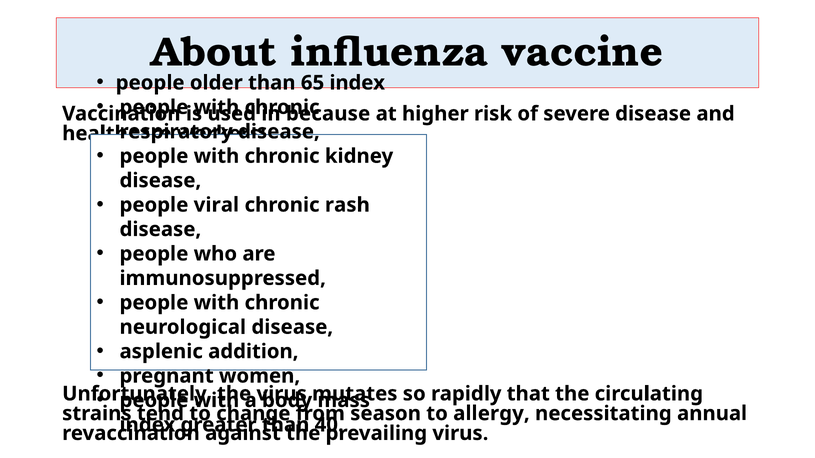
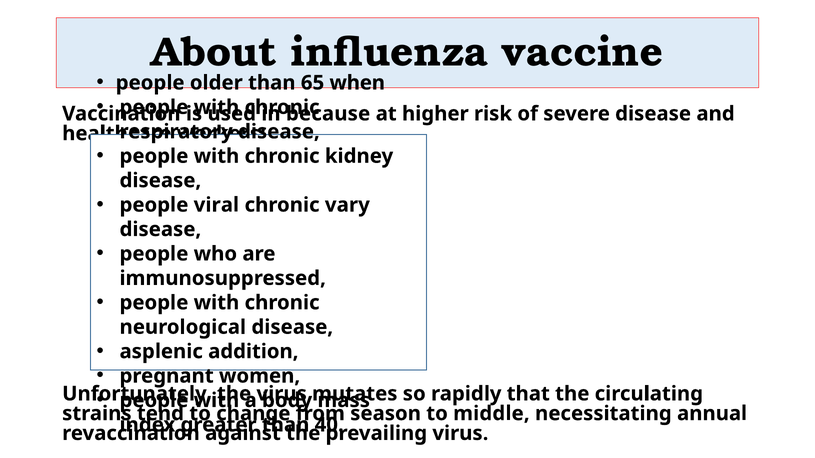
65 index: index -> when
rash: rash -> vary
allergy: allergy -> middle
